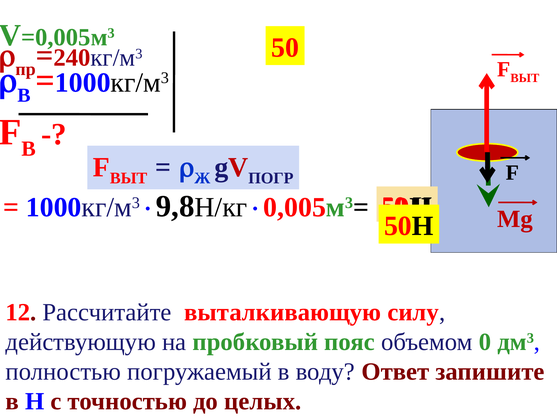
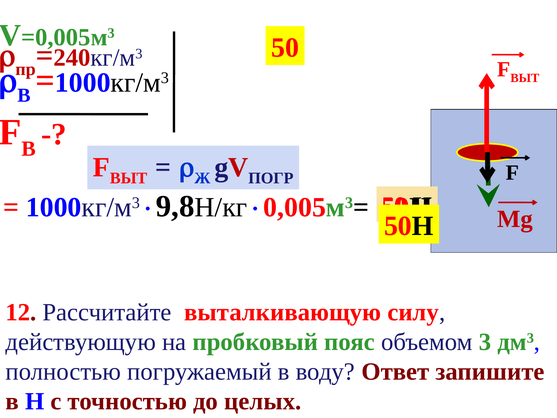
0: 0 -> 3
